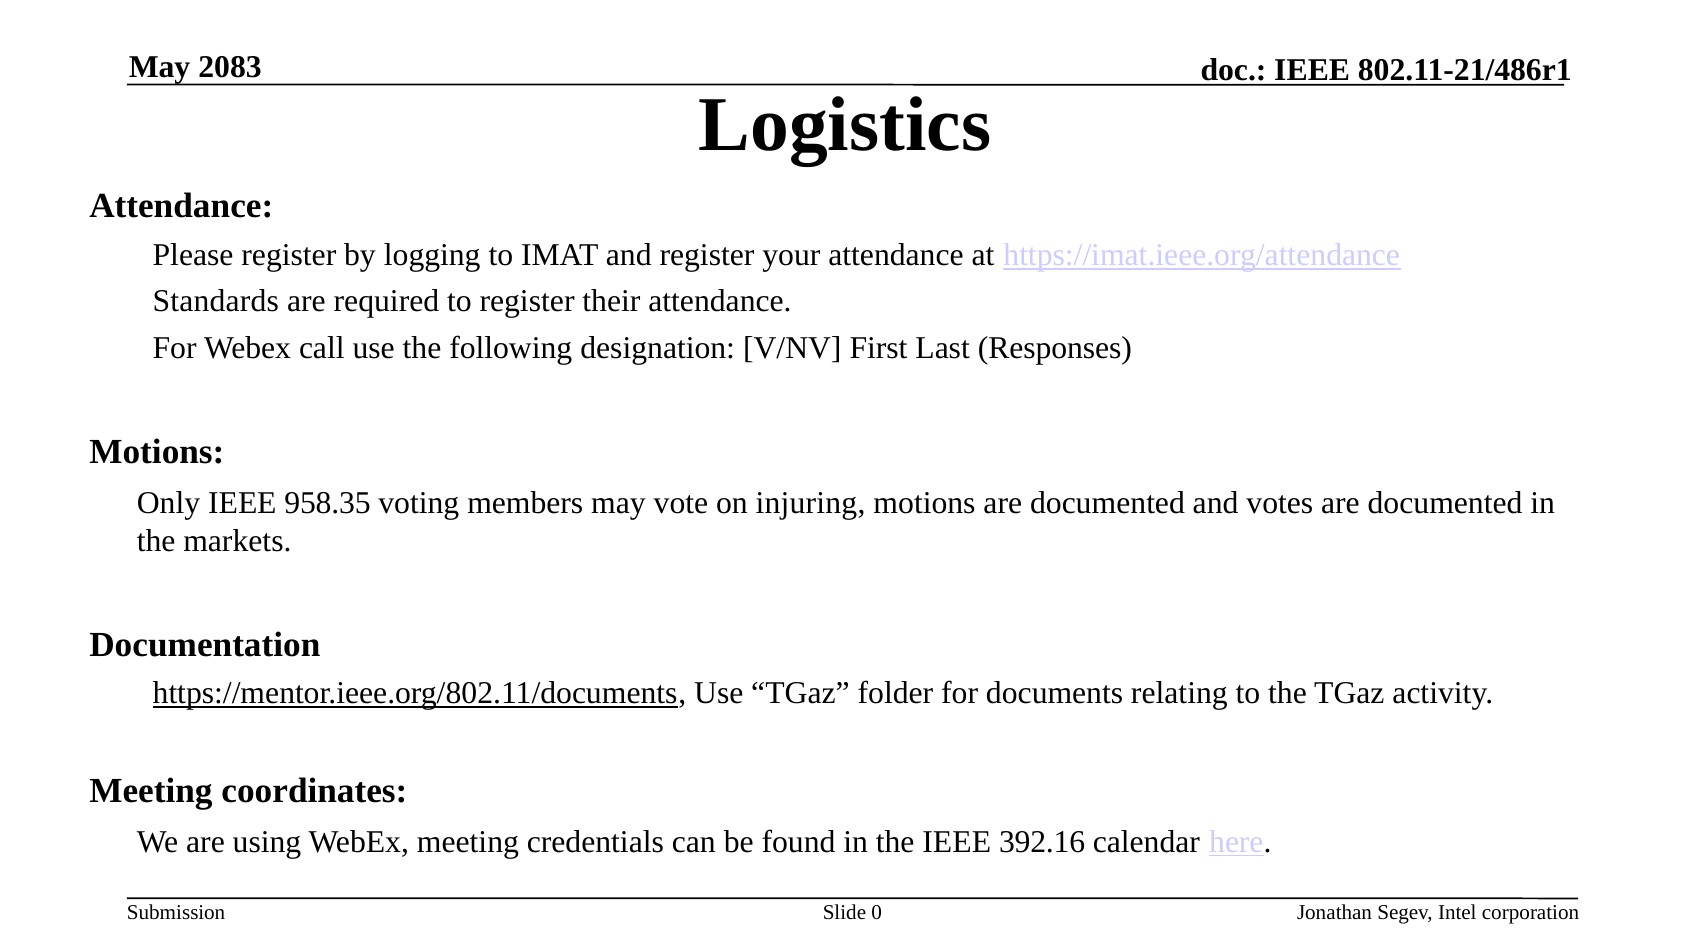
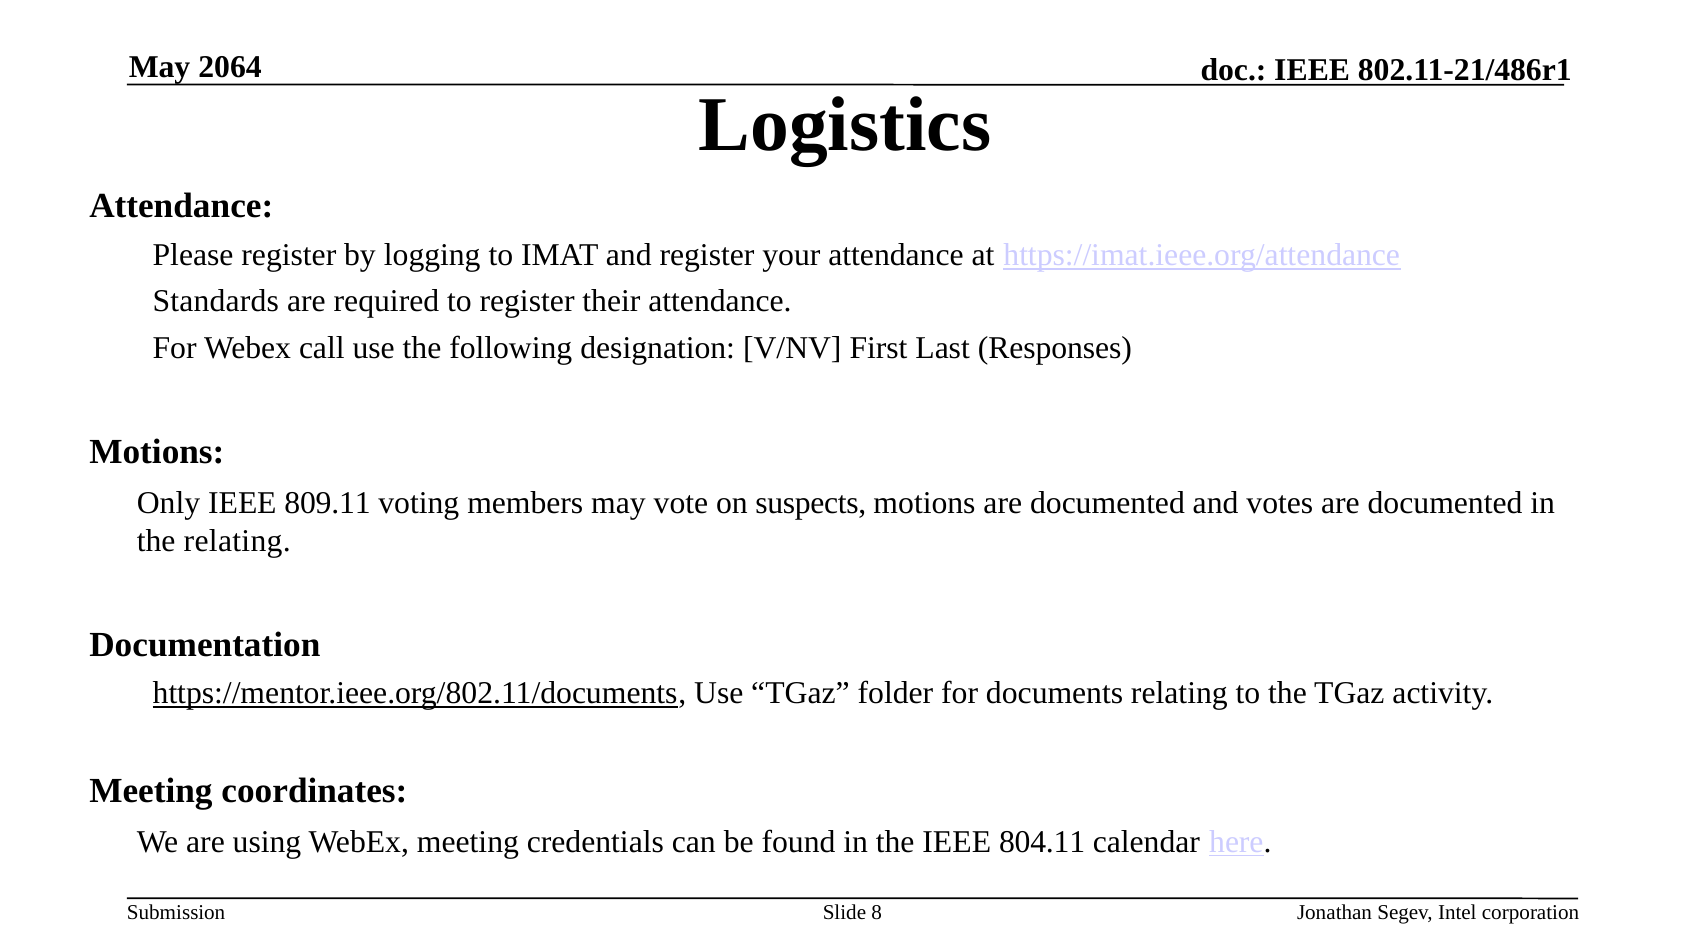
2083: 2083 -> 2064
958.35: 958.35 -> 809.11
injuring: injuring -> suspects
the markets: markets -> relating
392.16: 392.16 -> 804.11
0: 0 -> 8
